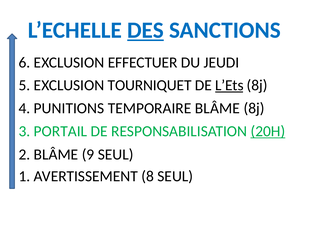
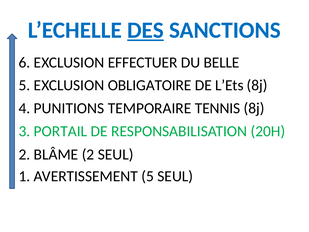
JEUDI: JEUDI -> BELLE
TOURNIQUET: TOURNIQUET -> OBLIGATOIRE
L’Ets underline: present -> none
TEMPORAIRE BLÂME: BLÂME -> TENNIS
20H underline: present -> none
BLÂME 9: 9 -> 2
AVERTISSEMENT 8: 8 -> 5
